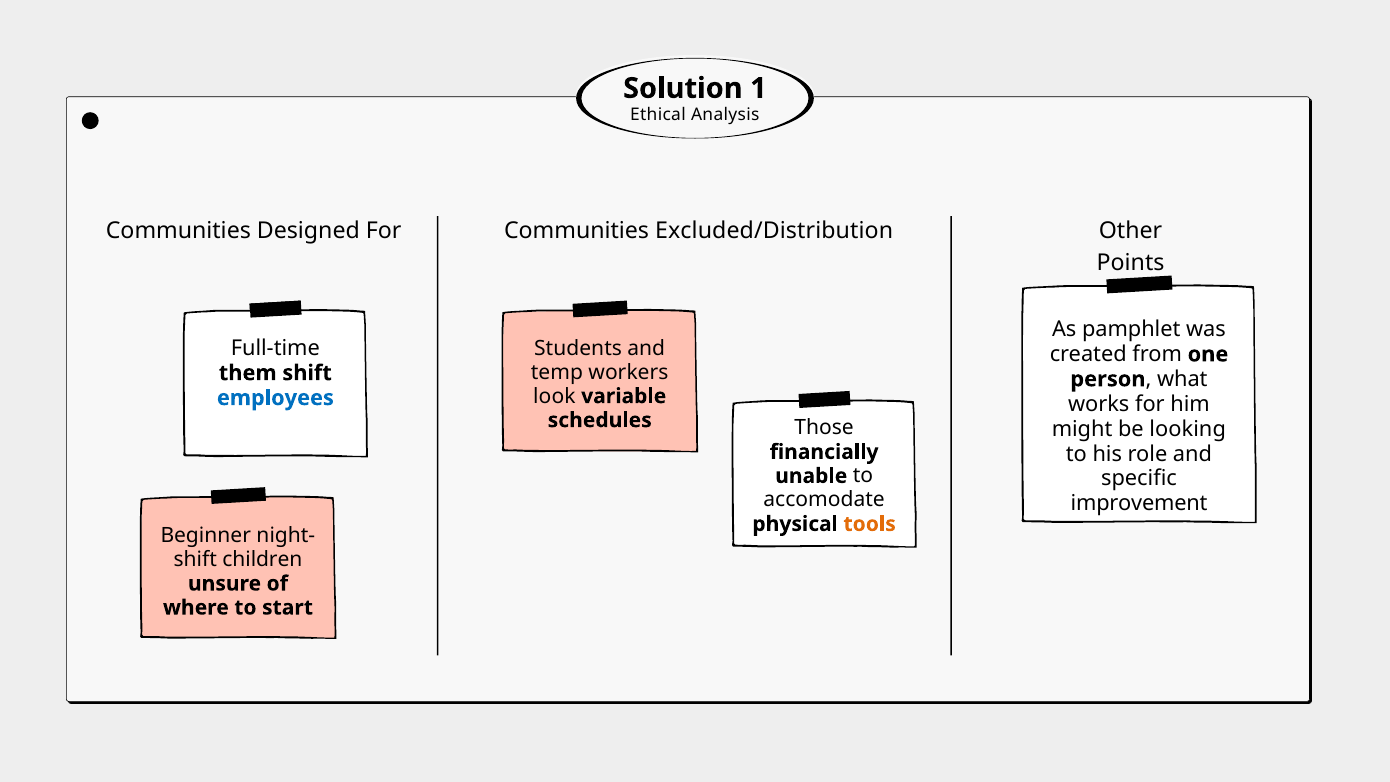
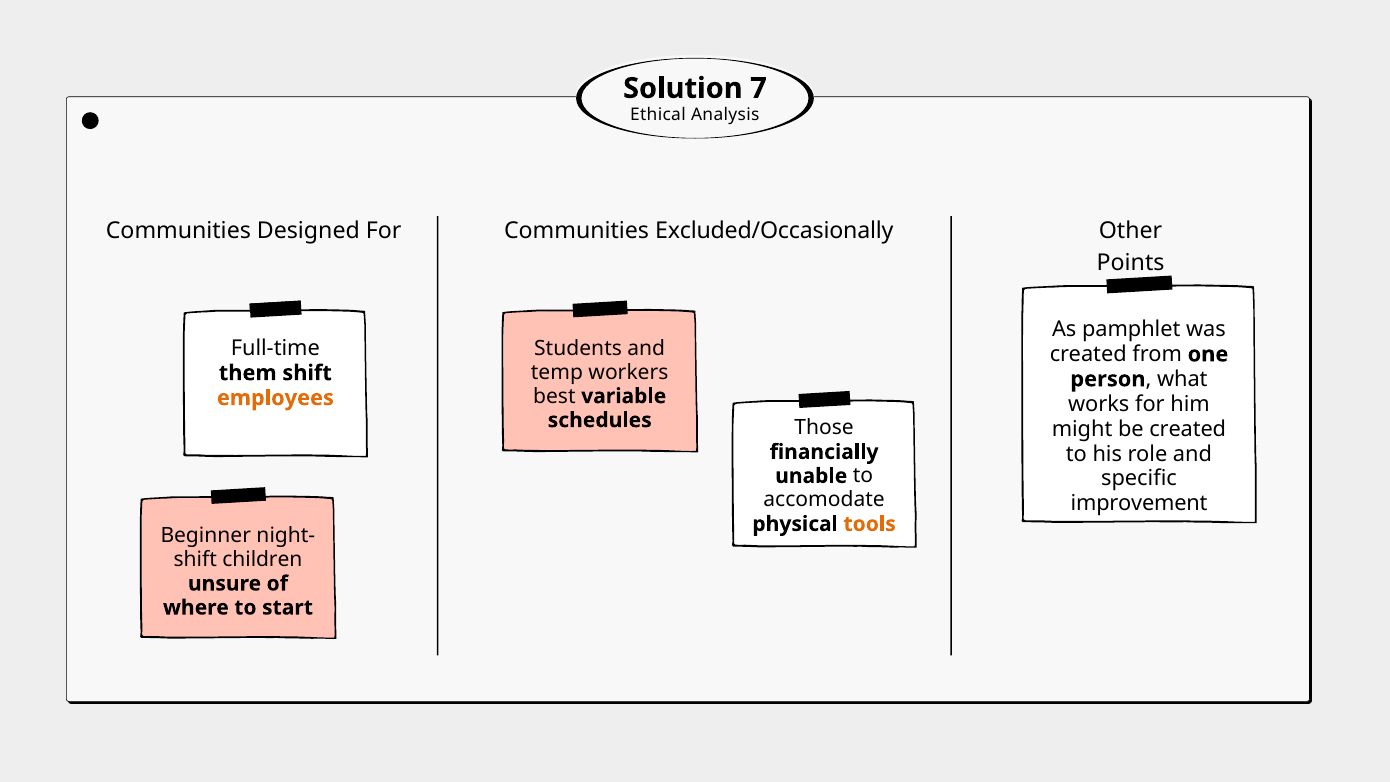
1: 1 -> 7
Excluded/Distribution: Excluded/Distribution -> Excluded/Occasionally
look: look -> best
employees colour: blue -> orange
be looking: looking -> created
